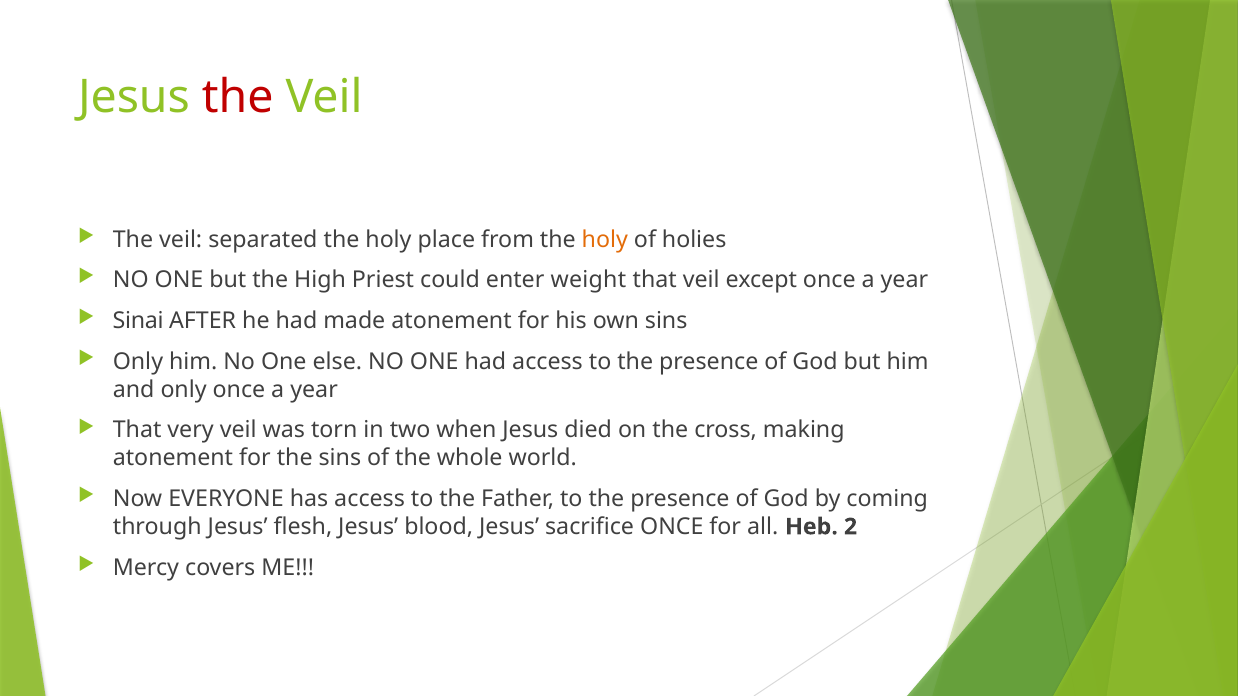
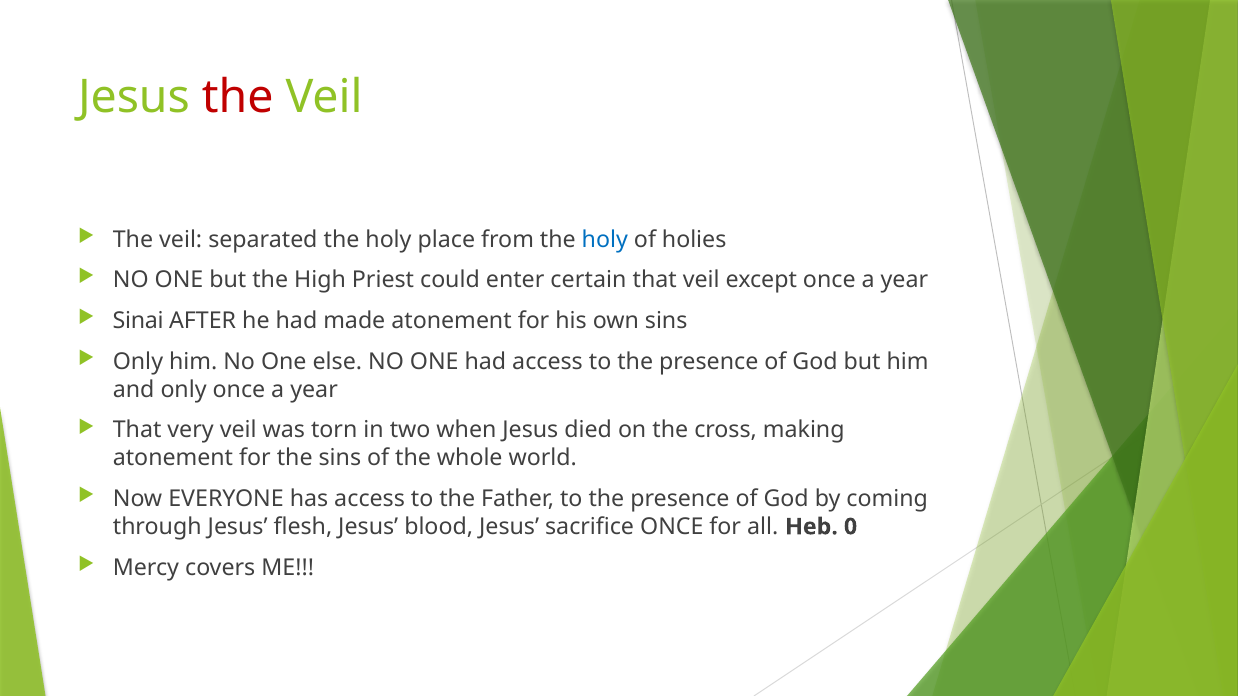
holy at (605, 240) colour: orange -> blue
weight: weight -> certain
2: 2 -> 0
